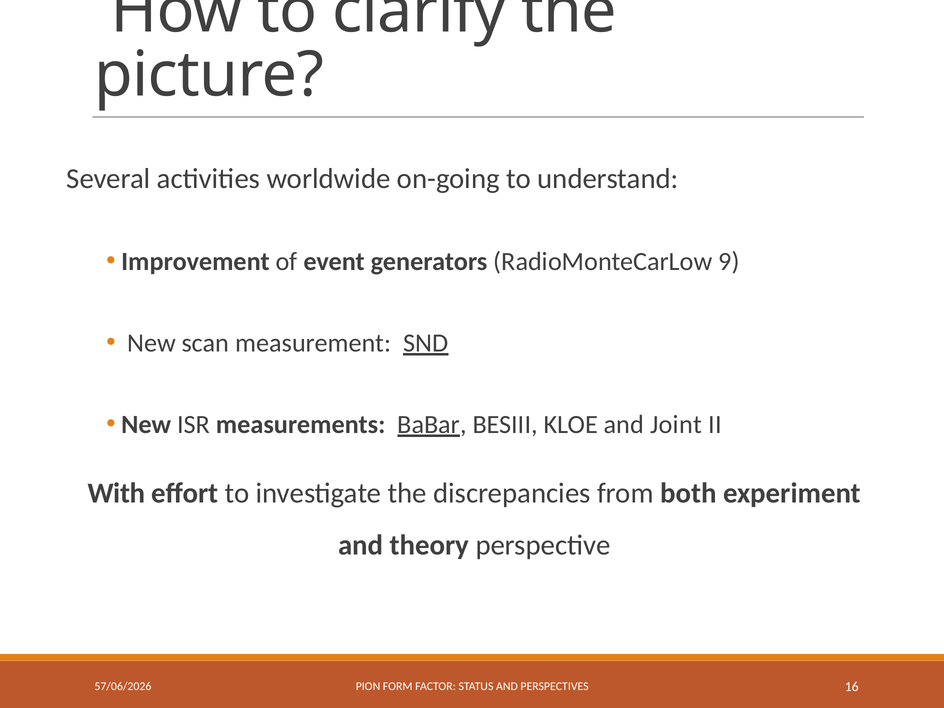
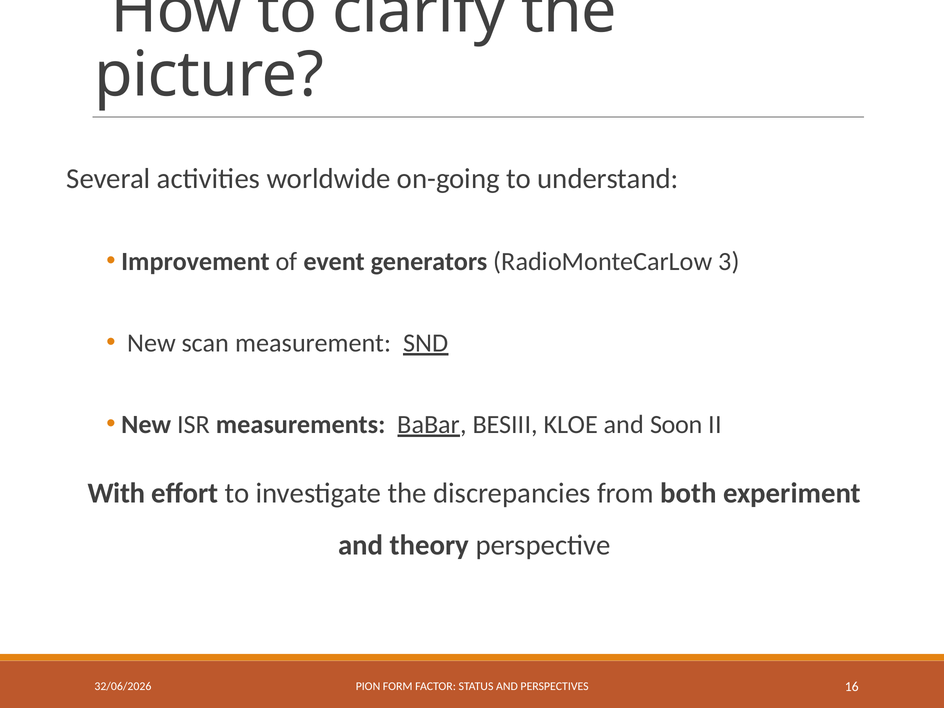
9: 9 -> 3
Joint: Joint -> Soon
57/06/2026: 57/06/2026 -> 32/06/2026
